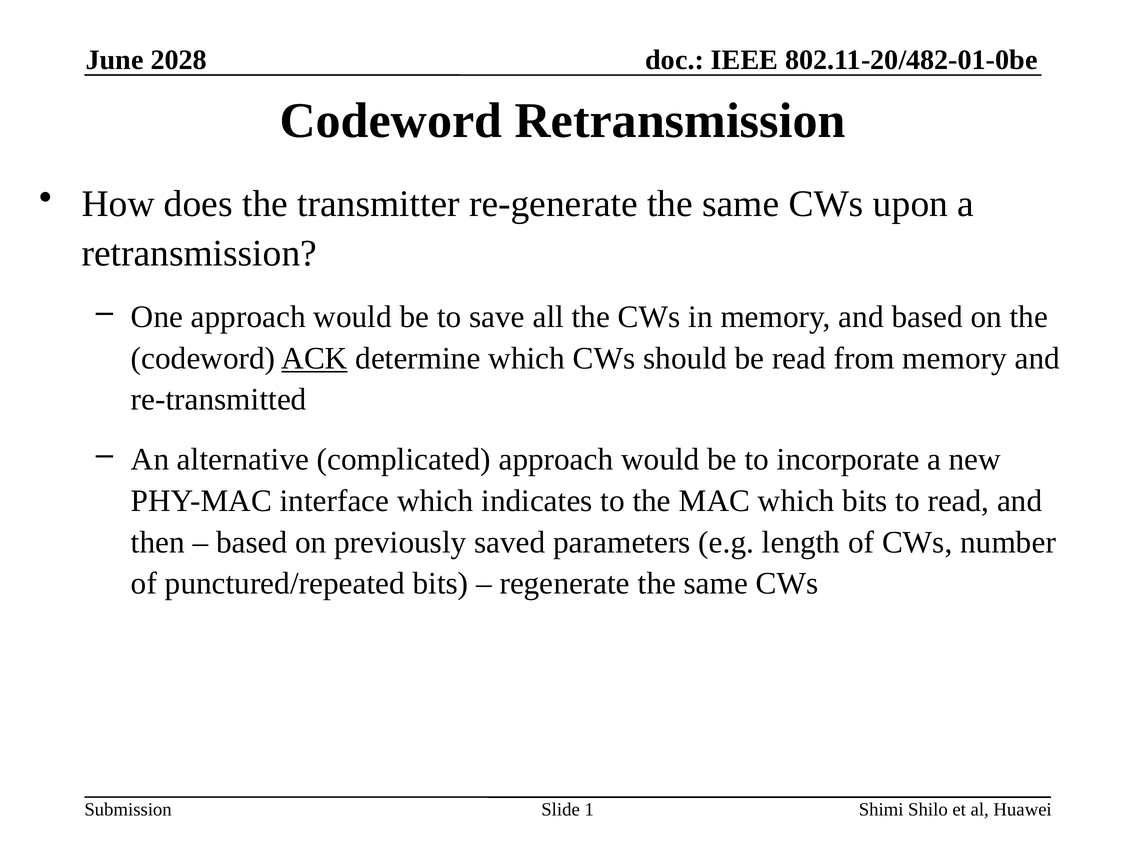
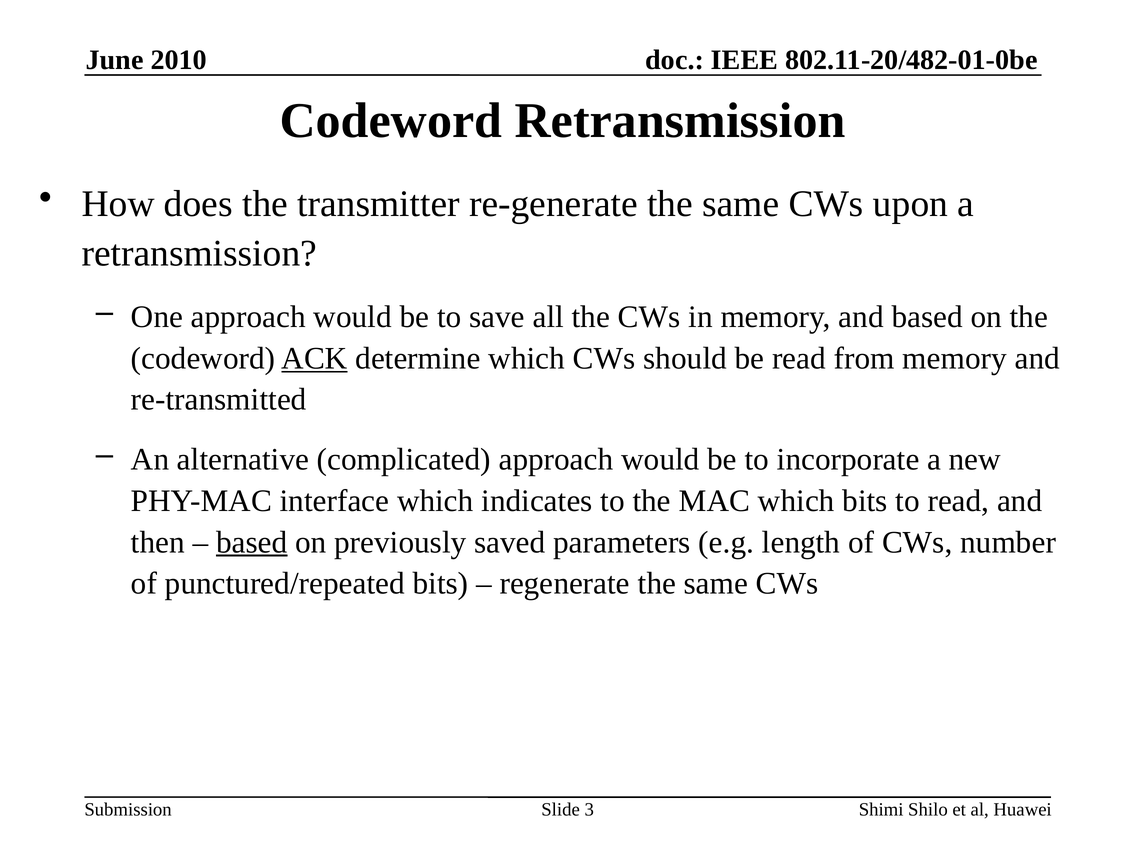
2028: 2028 -> 2010
based at (252, 543) underline: none -> present
1: 1 -> 3
